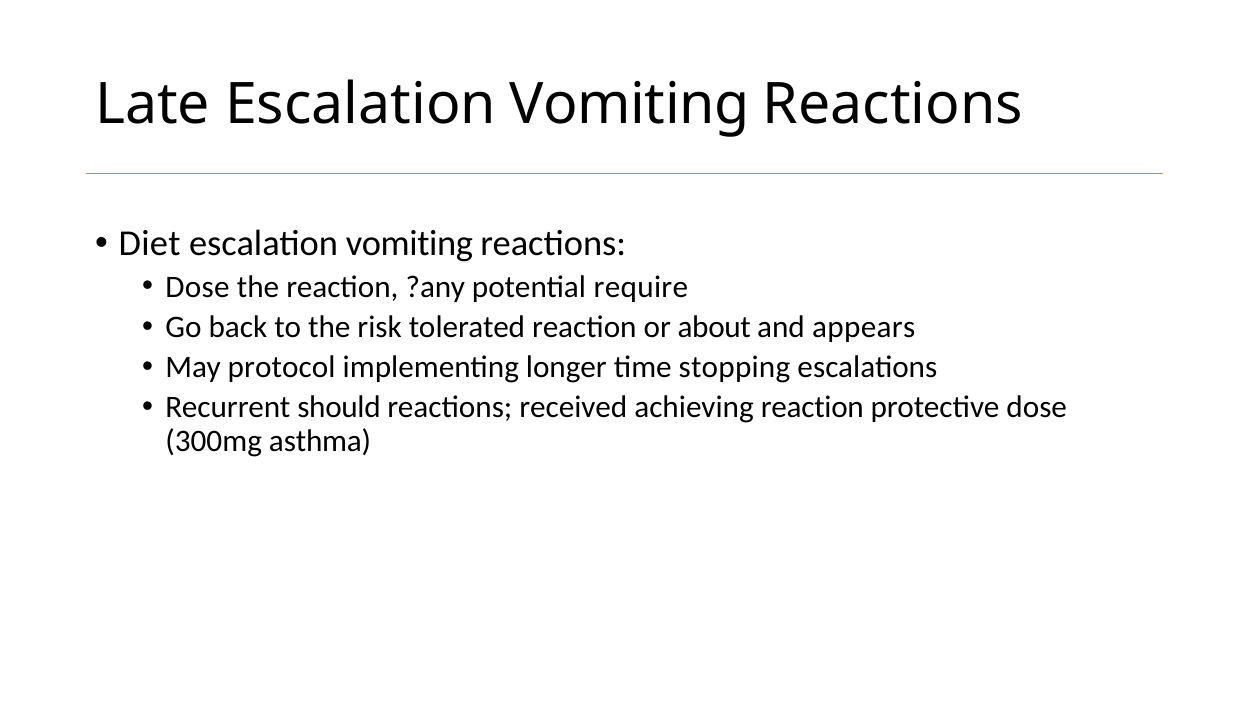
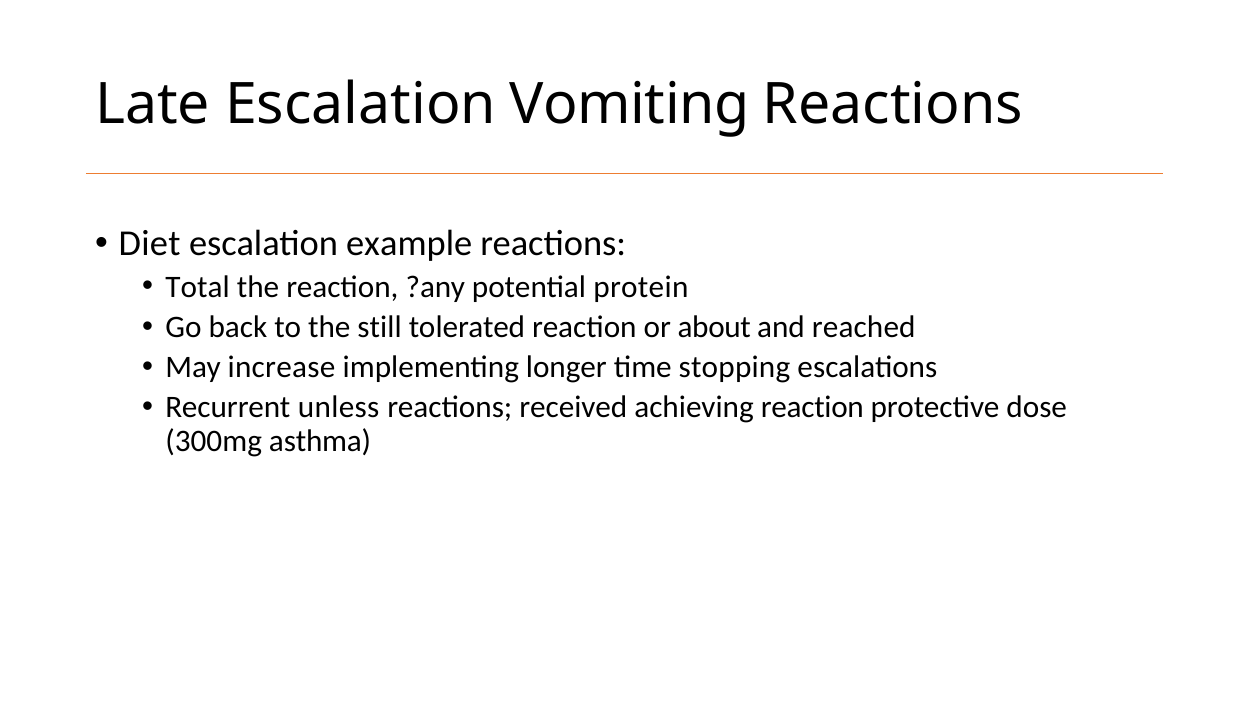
vomiting at (409, 244): vomiting -> example
Dose at (198, 287): Dose -> Total
require: require -> protein
risk: risk -> still
appears: appears -> reached
protocol: protocol -> increase
should: should -> unless
